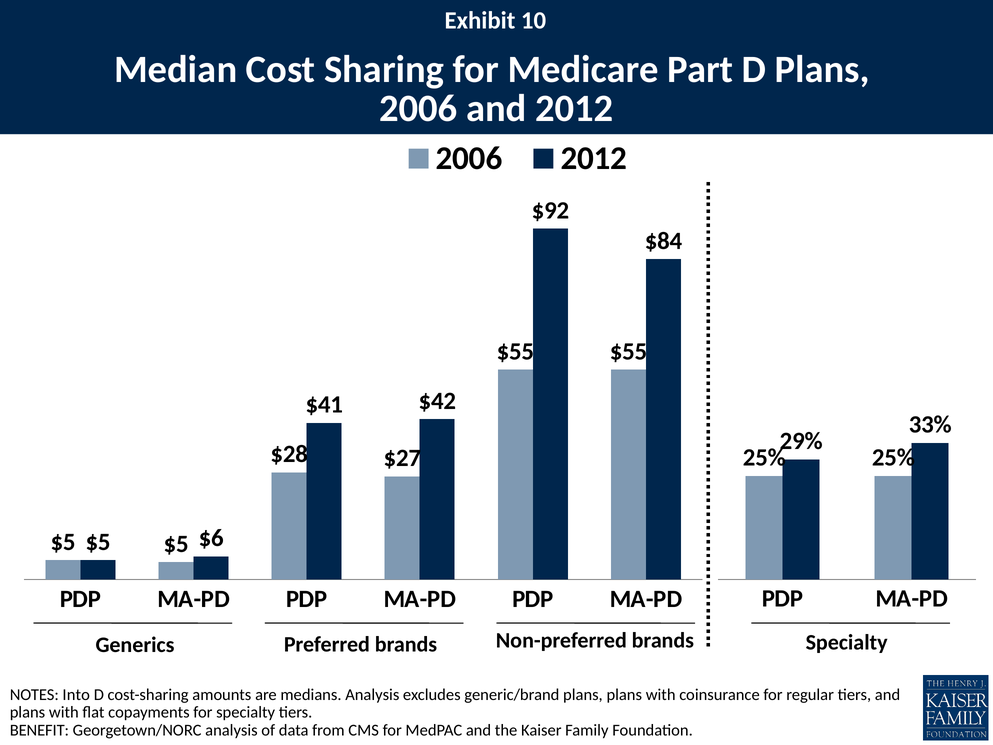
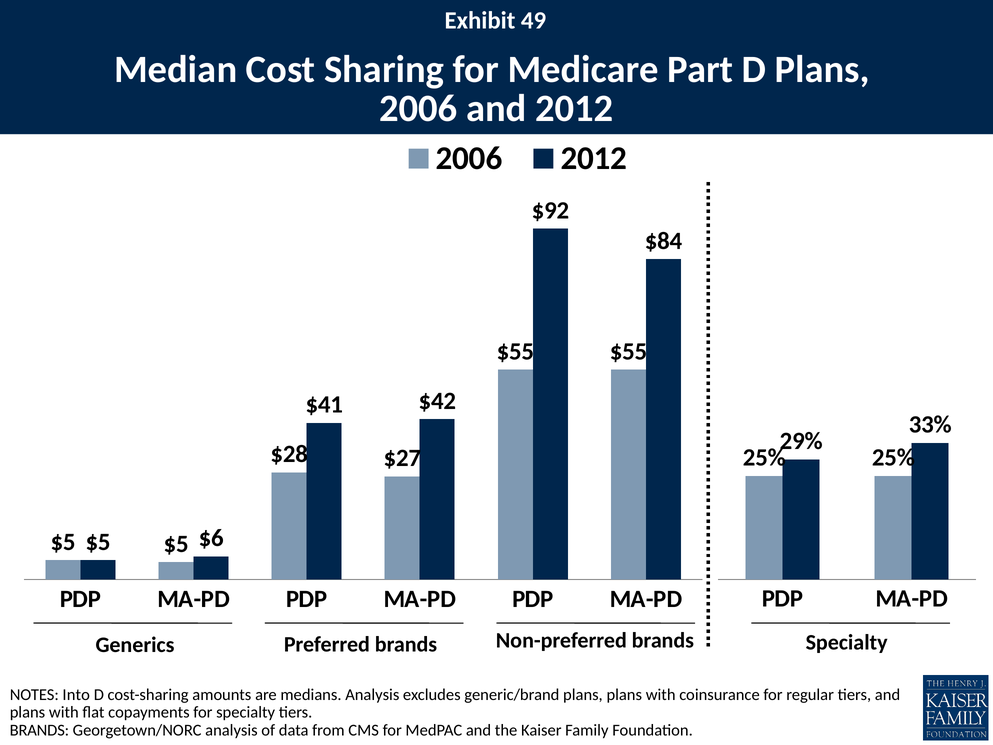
10: 10 -> 49
BENEFIT at (39, 730): BENEFIT -> BRANDS
